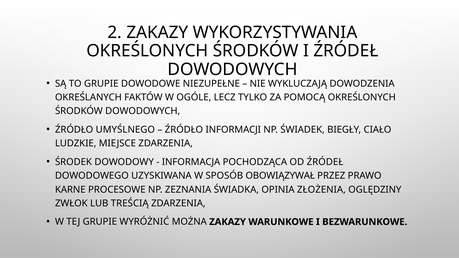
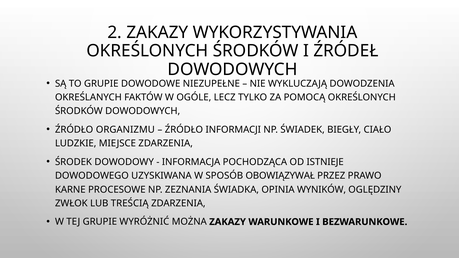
UMYŚLNEGO: UMYŚLNEGO -> ORGANIZMU
OD ŹRÓDEŁ: ŹRÓDEŁ -> ISTNIEJE
ZŁOŻENIA: ZŁOŻENIA -> WYNIKÓW
